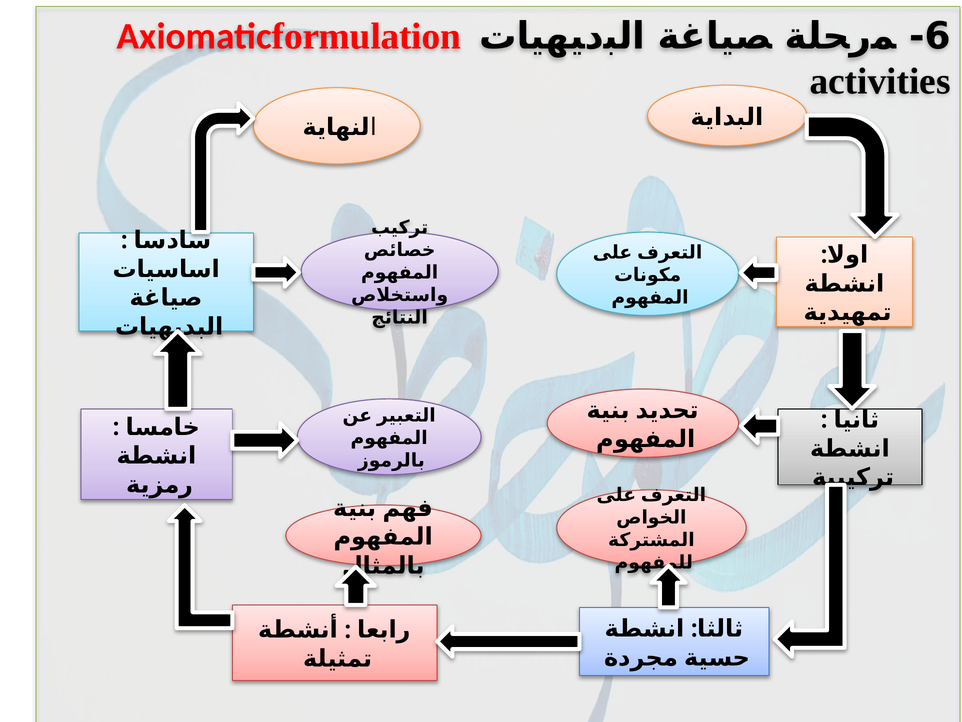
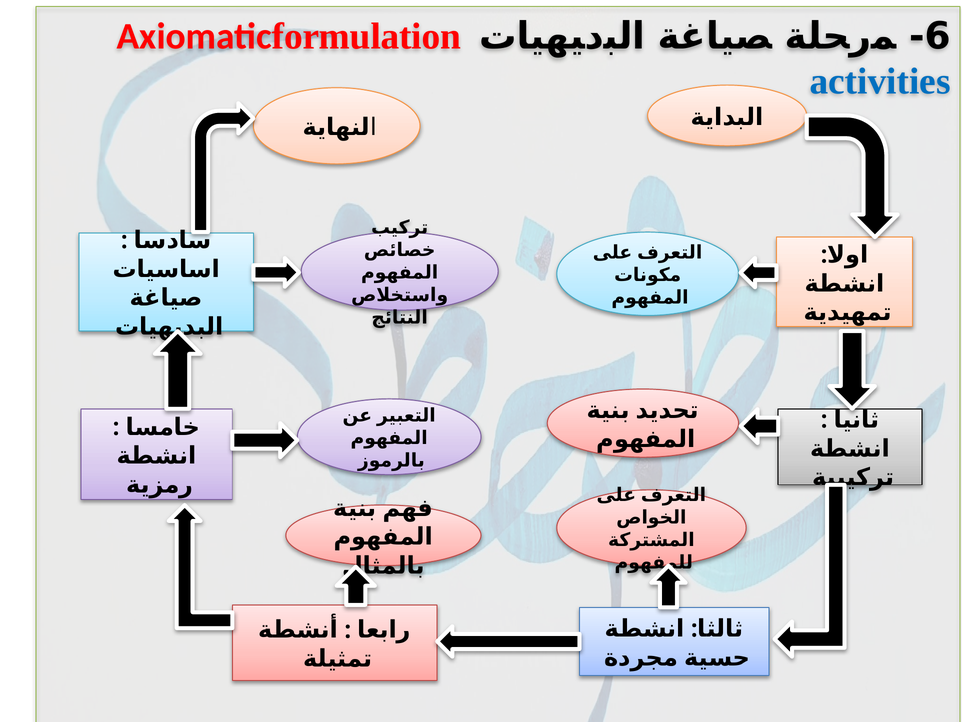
activities colour: black -> blue
